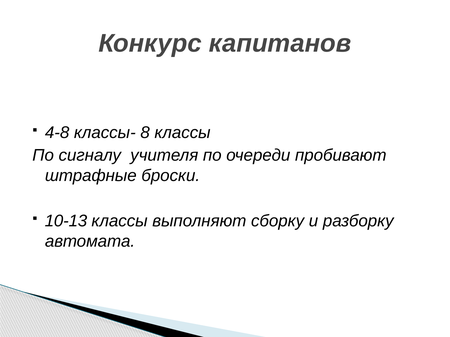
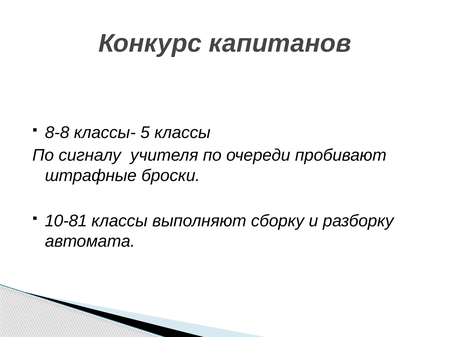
4-8: 4-8 -> 8-8
8: 8 -> 5
10-13: 10-13 -> 10-81
